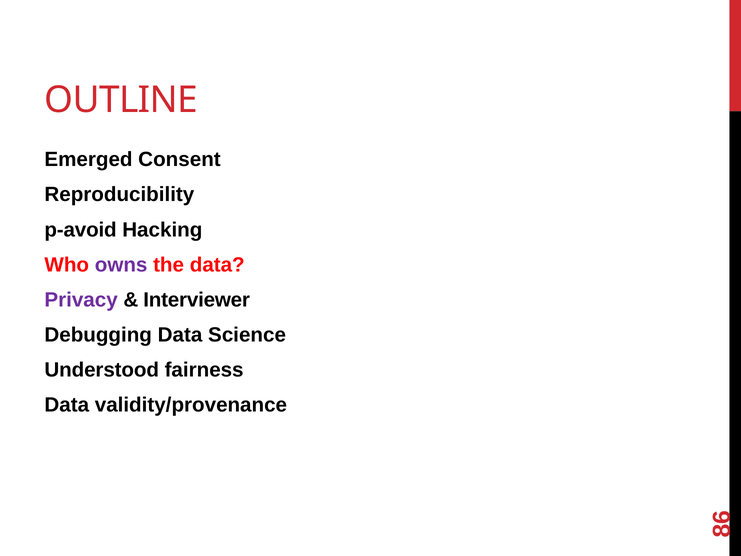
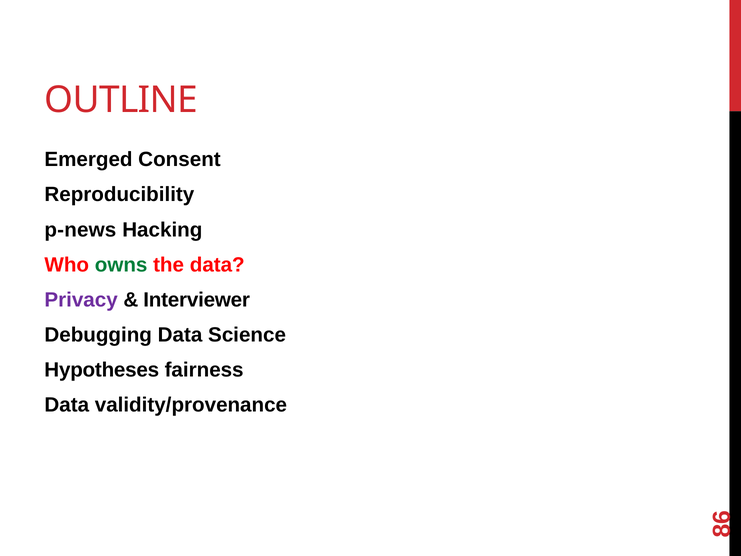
p-avoid: p-avoid -> p-news
owns colour: purple -> green
Understood: Understood -> Hypotheses
